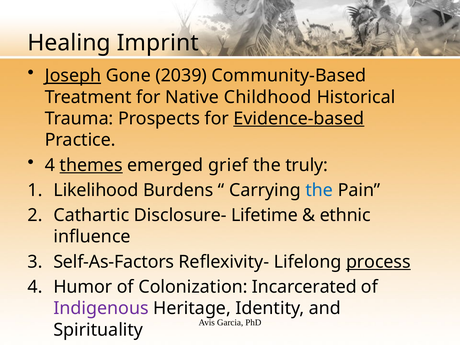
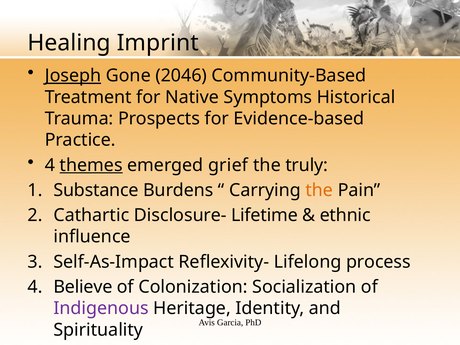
2039: 2039 -> 2046
Childhood: Childhood -> Symptoms
Evidence-based underline: present -> none
Likelihood: Likelihood -> Substance
the at (319, 190) colour: blue -> orange
Self-As-Factors: Self-As-Factors -> Self-As-Impact
process underline: present -> none
Humor: Humor -> Believe
Incarcerated: Incarcerated -> Socialization
